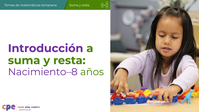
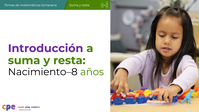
Nacimiento–8 colour: purple -> black
